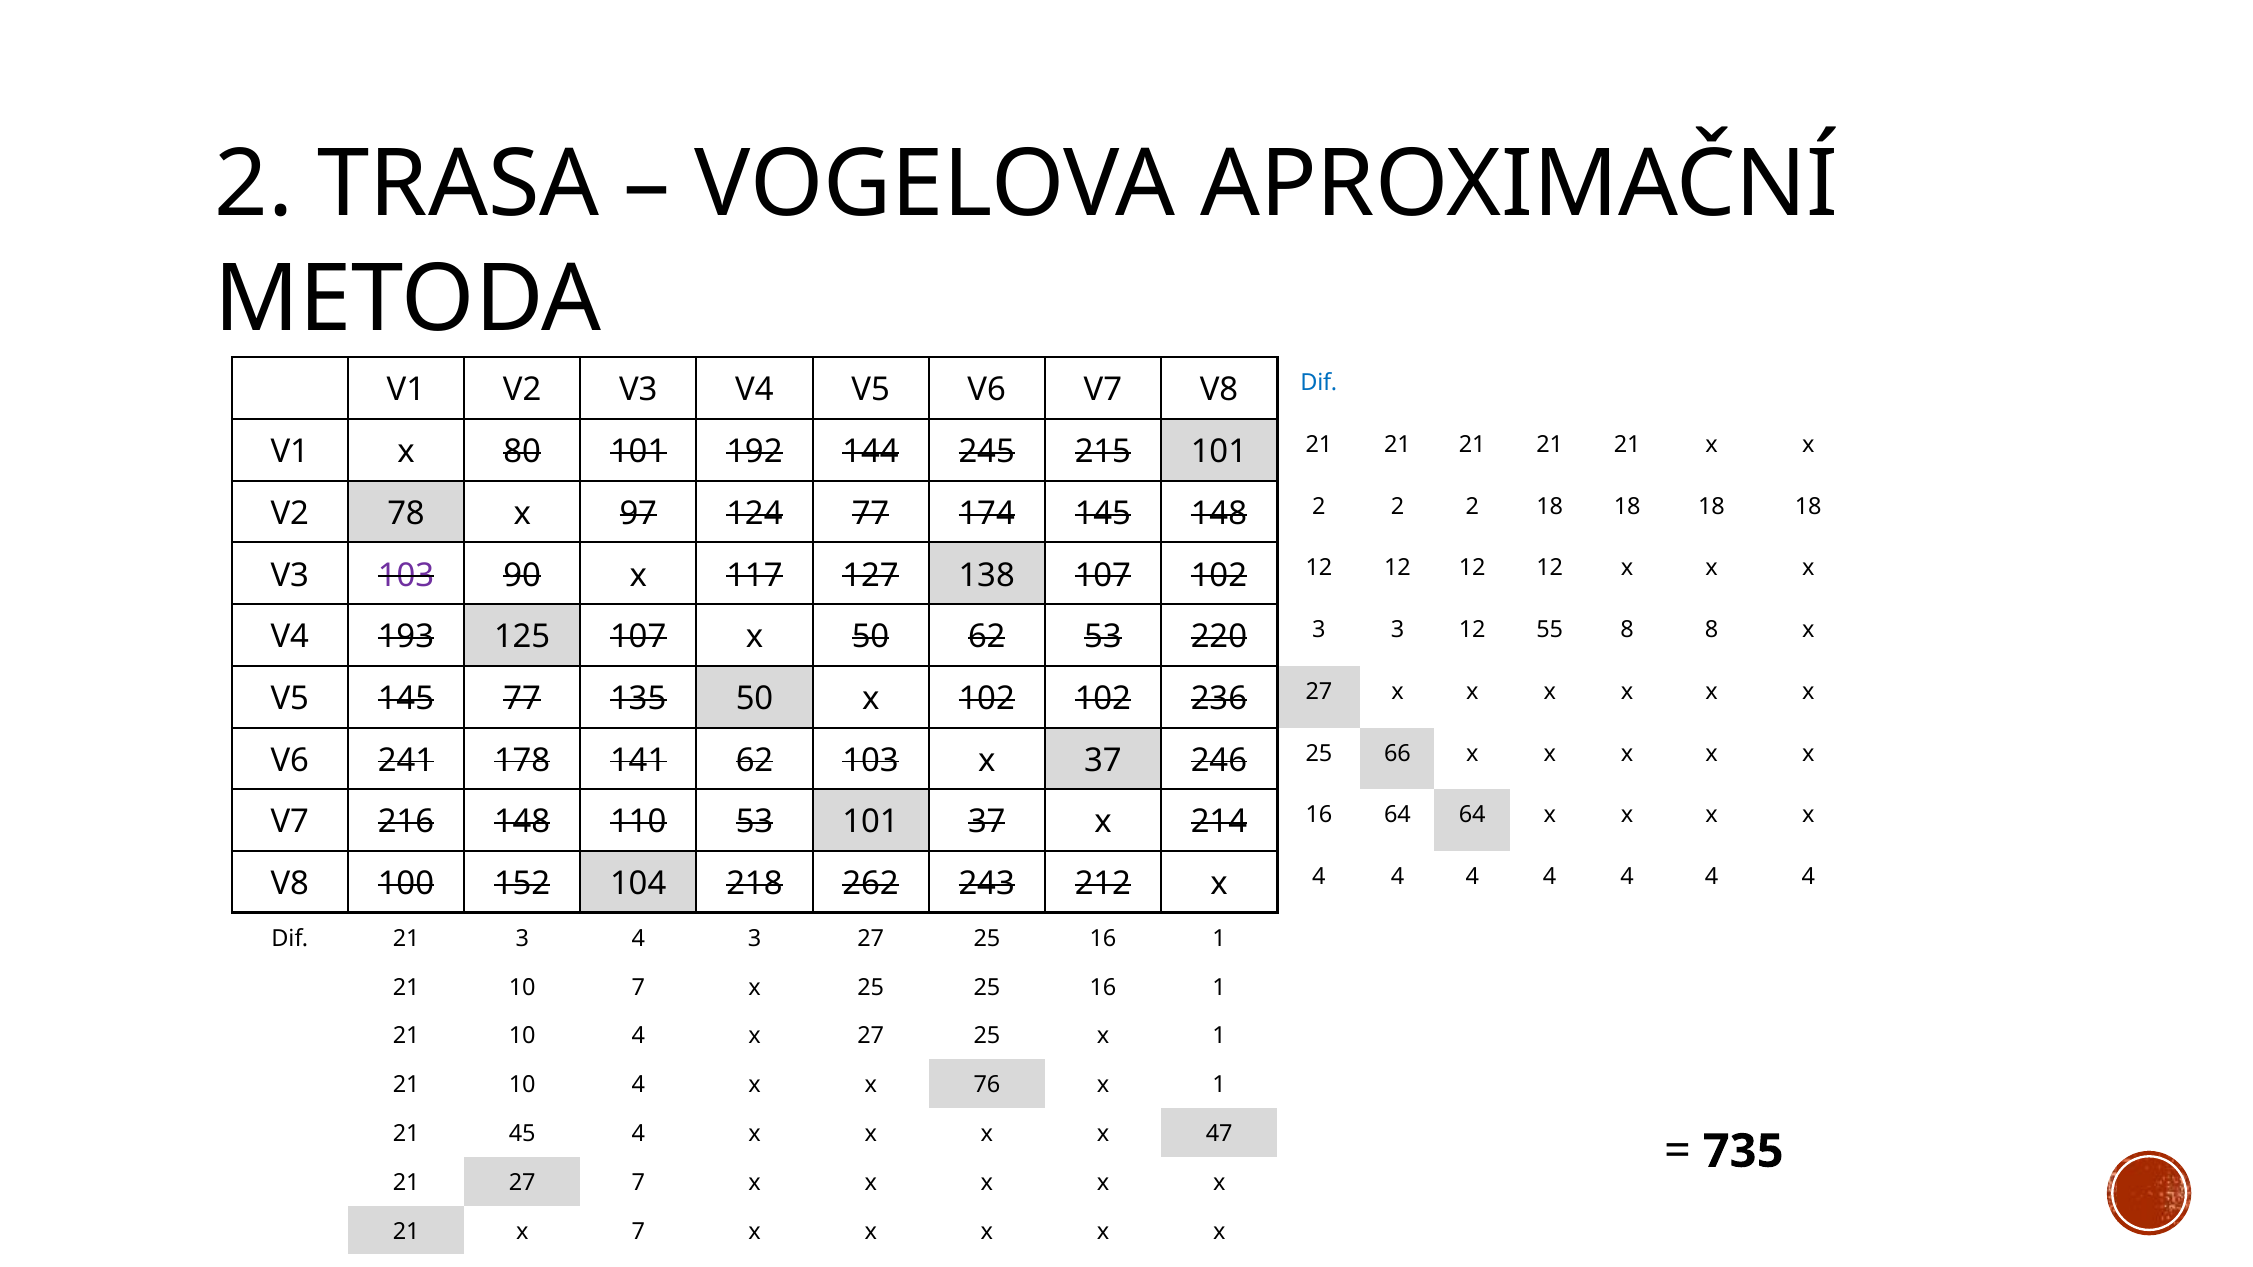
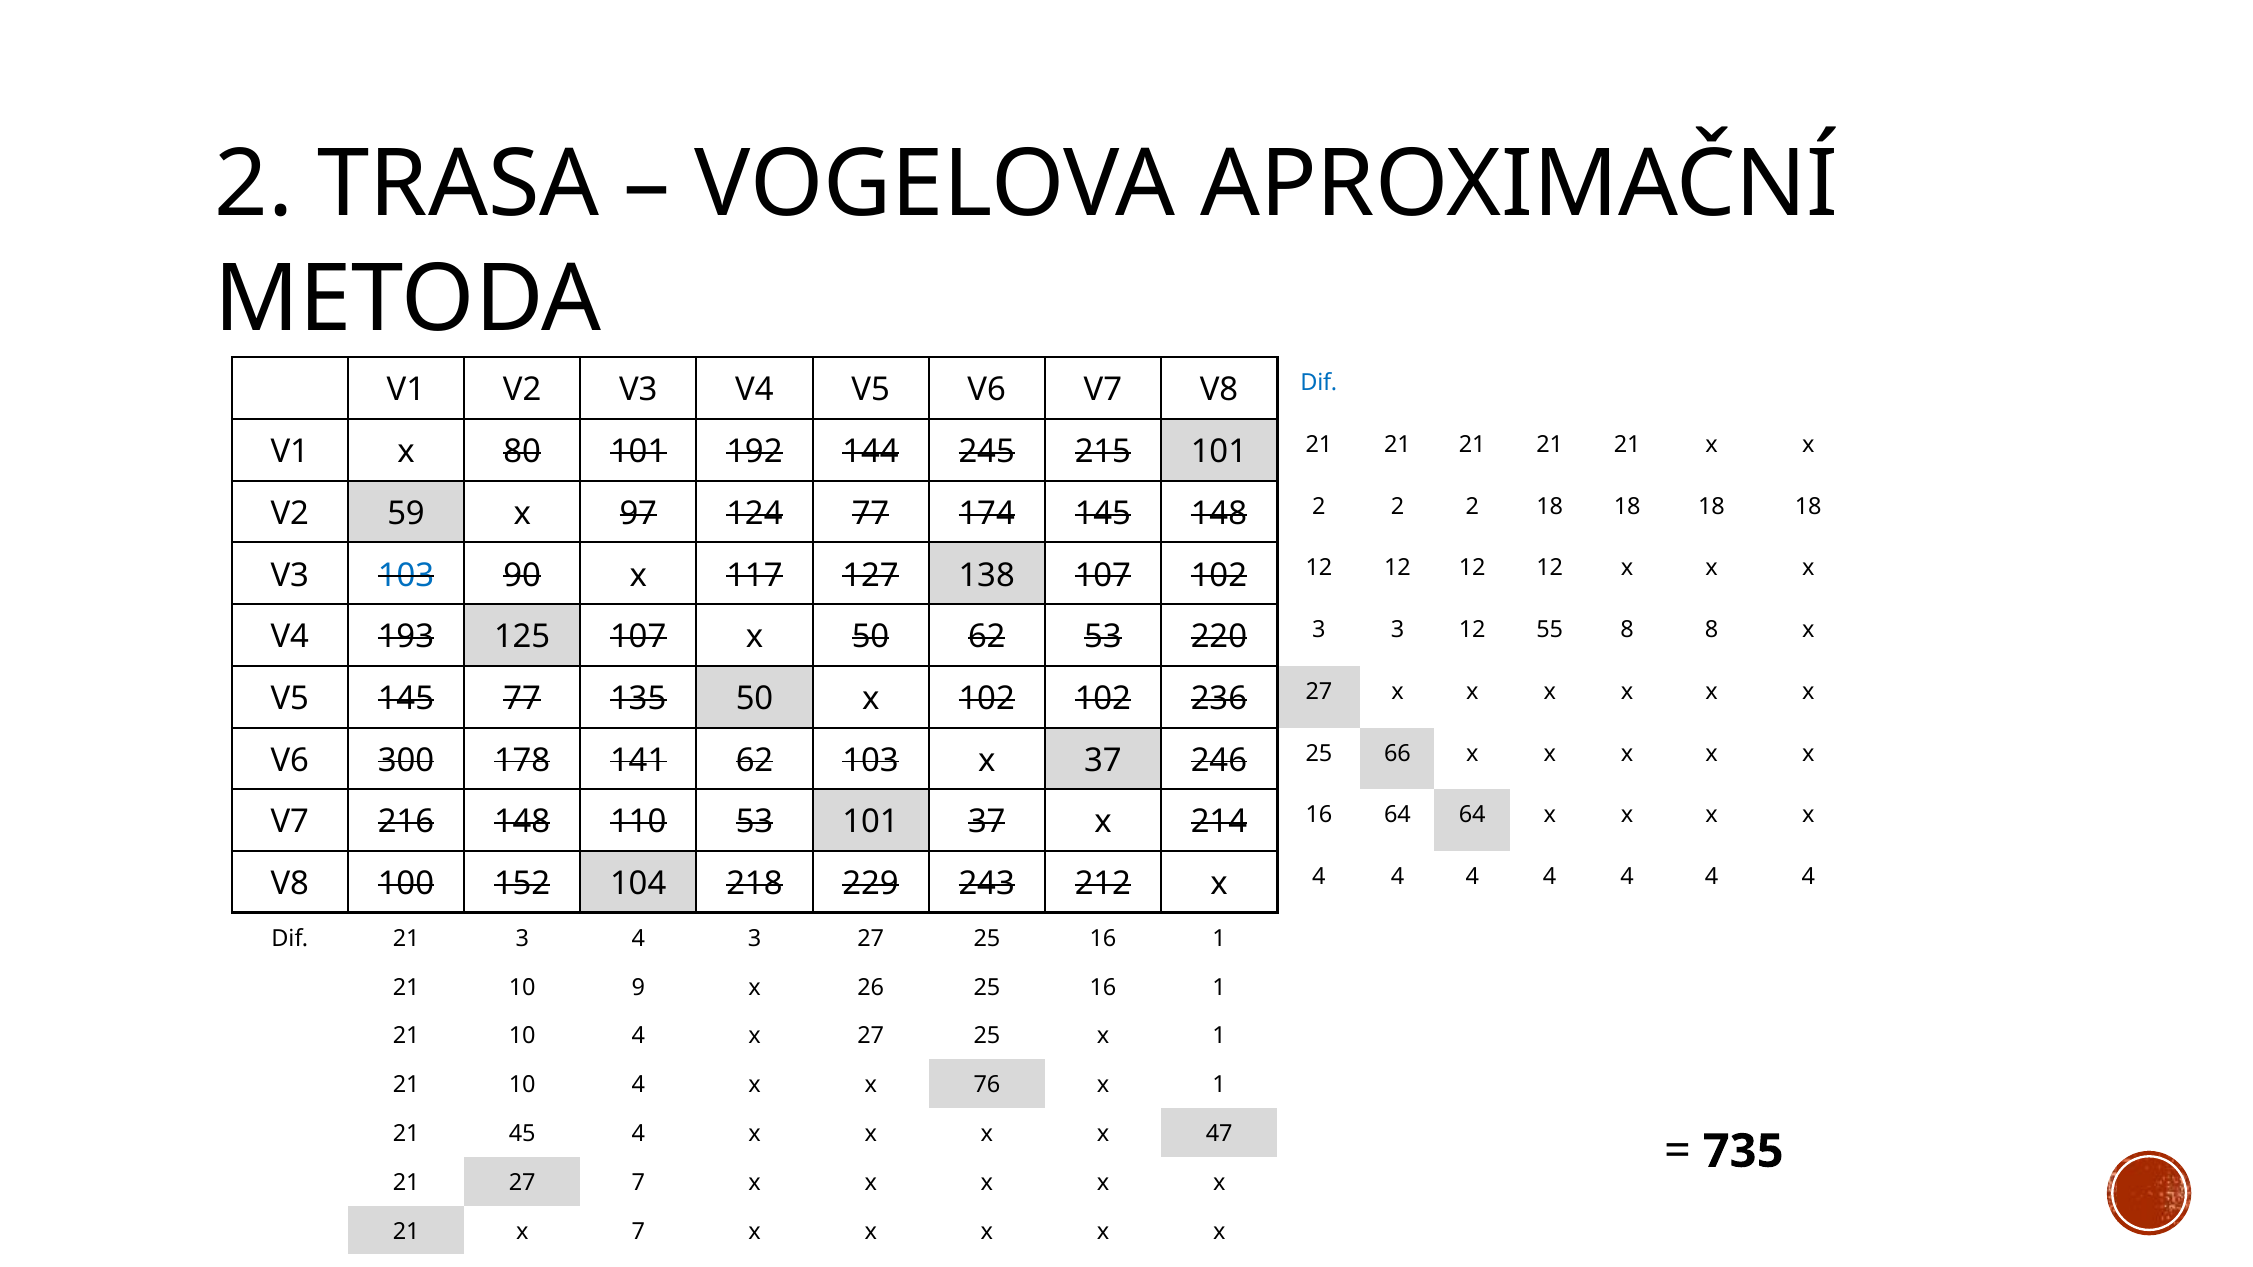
78: 78 -> 59
103 at (406, 575) colour: purple -> blue
241: 241 -> 300
262: 262 -> 229
10 7: 7 -> 9
x 25: 25 -> 26
